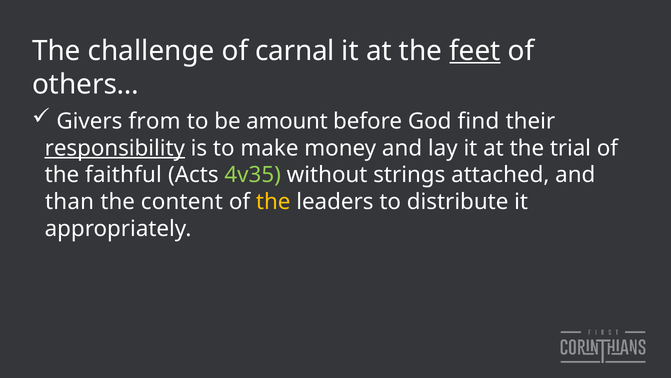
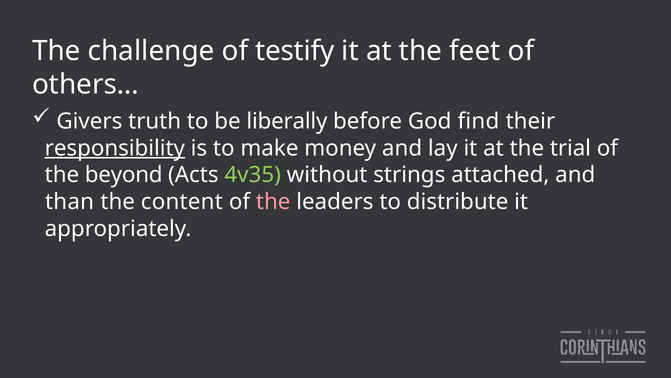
carnal: carnal -> testify
feet underline: present -> none
from: from -> truth
amount: amount -> liberally
faithful: faithful -> beyond
the at (273, 202) colour: yellow -> pink
